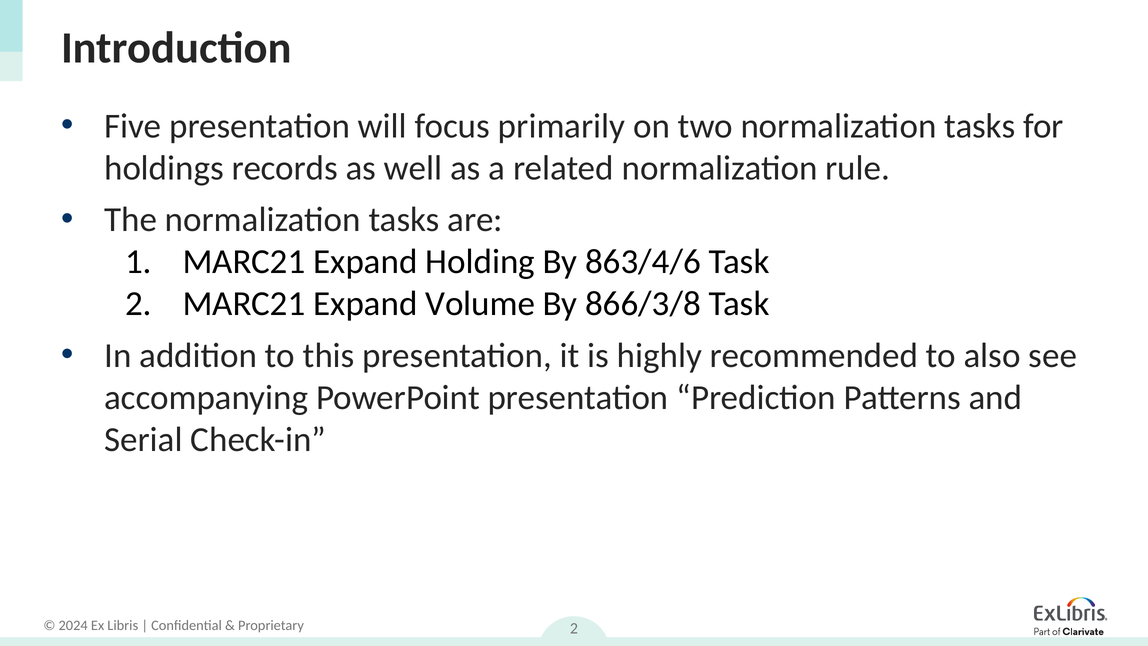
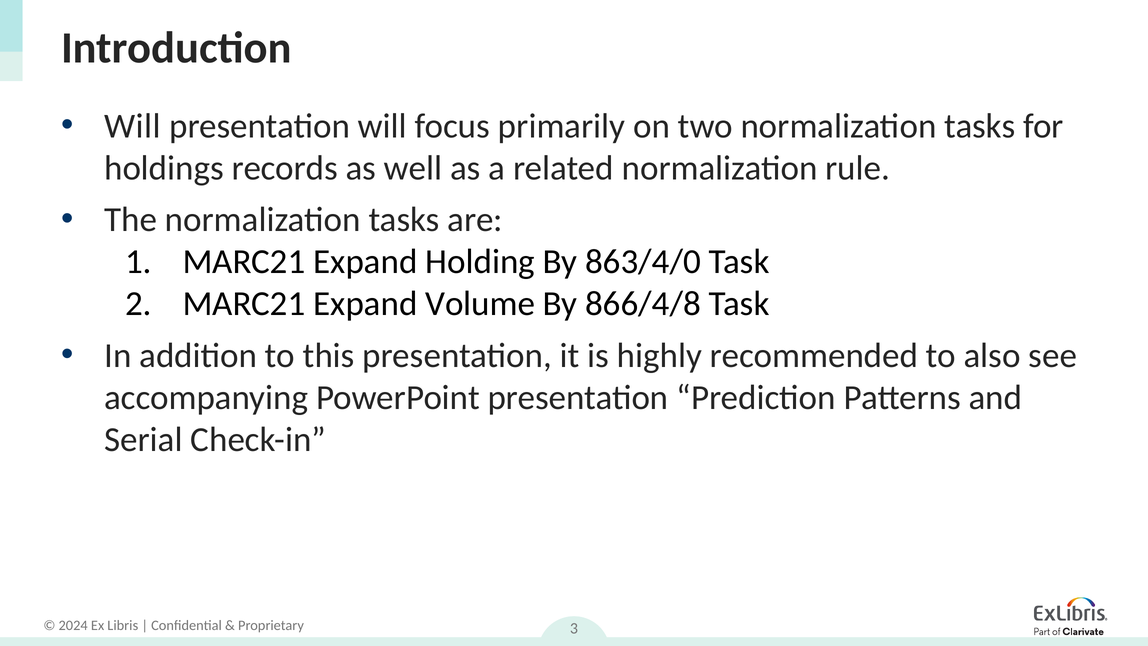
Five at (133, 126): Five -> Will
863/4/6: 863/4/6 -> 863/4/0
866/3/8: 866/3/8 -> 866/4/8
2 at (574, 628): 2 -> 3
